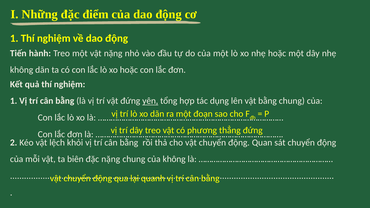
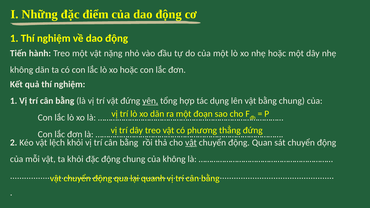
vật at (191, 143) underline: none -> present
ta biên: biên -> khỏi
đặc nặng: nặng -> động
